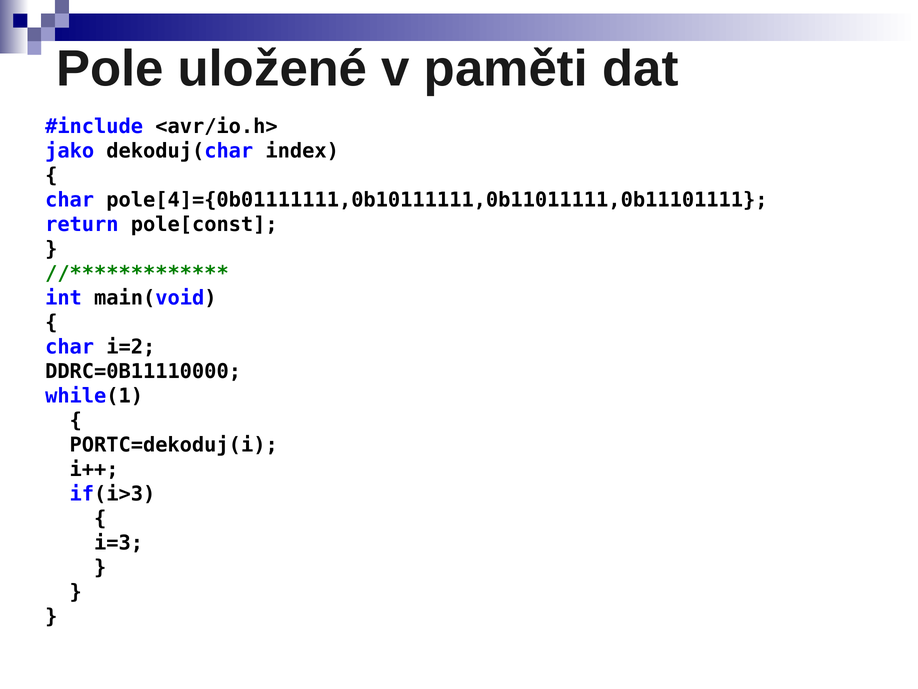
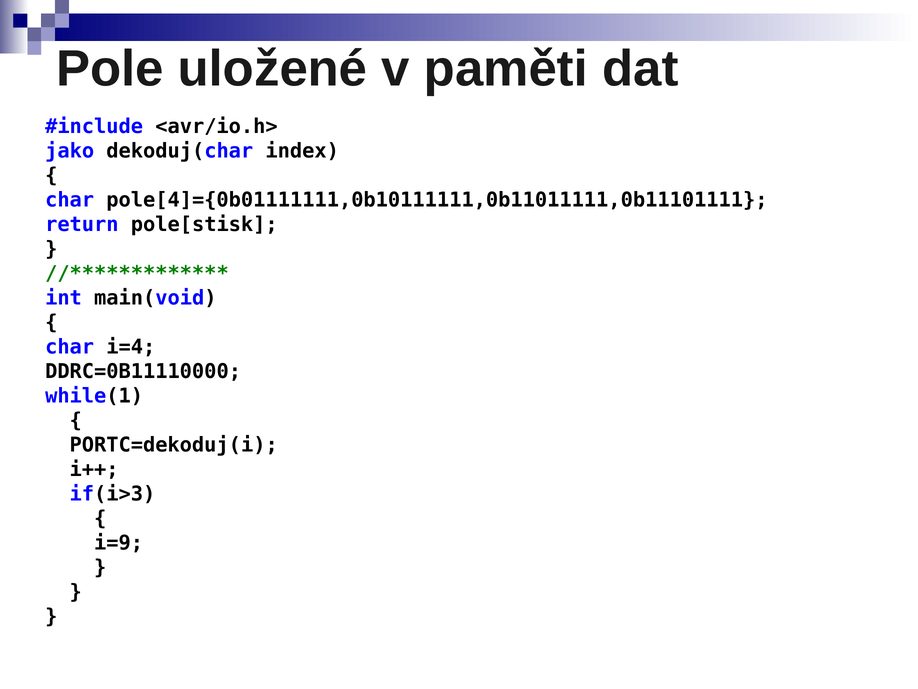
pole[const: pole[const -> pole[stisk
i=2: i=2 -> i=4
i=3: i=3 -> i=9
